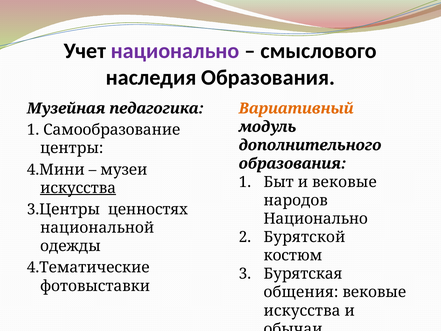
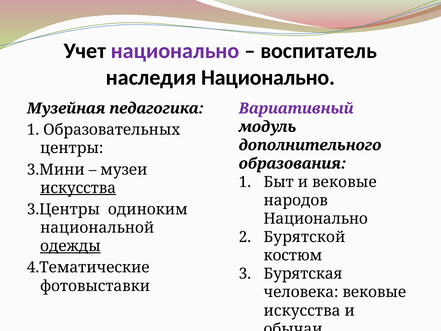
смыслового: смыслового -> воспитатель
наследия Образования: Образования -> Национально
Вариативный colour: orange -> purple
Самообразование: Самообразование -> Образовательных
4.Мини: 4.Мини -> 3.Мини
ценностях: ценностях -> одиноким
одежды underline: none -> present
общения: общения -> человека
